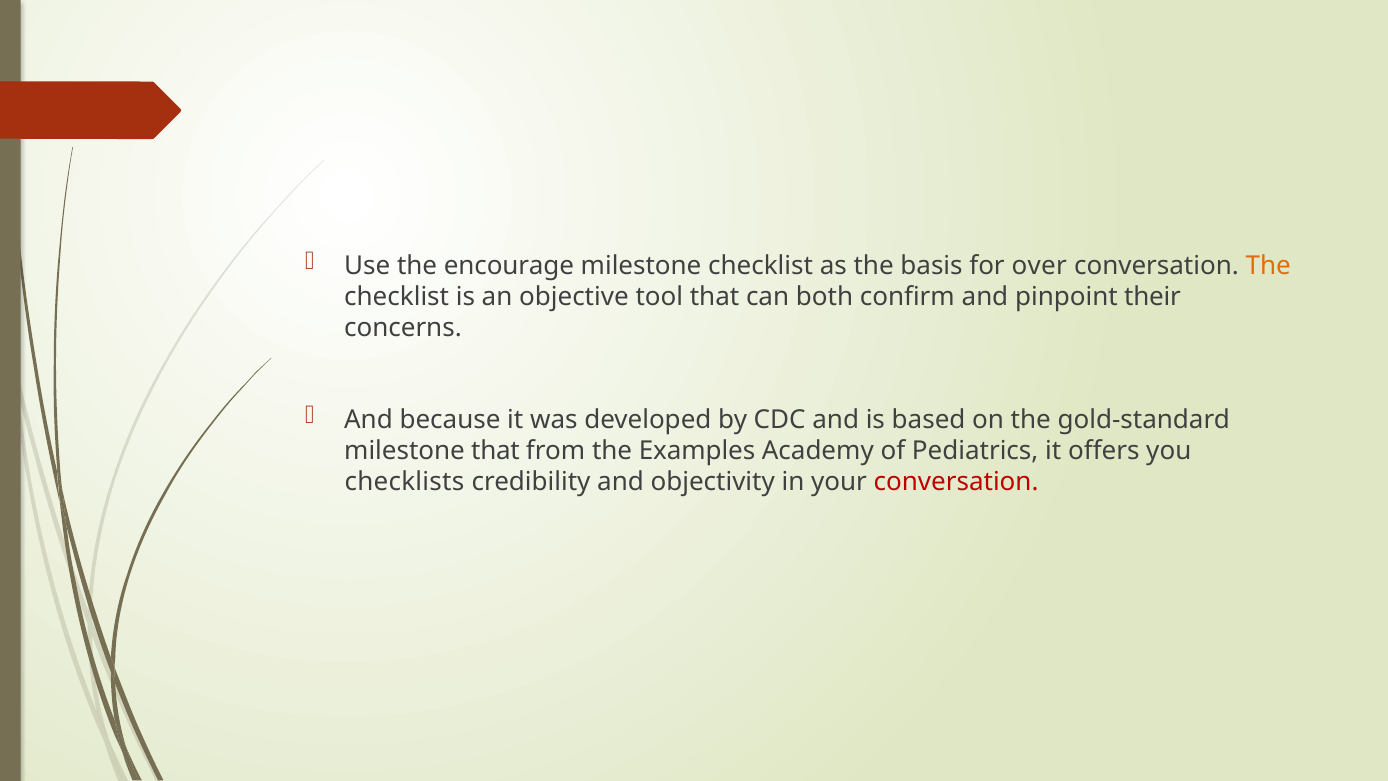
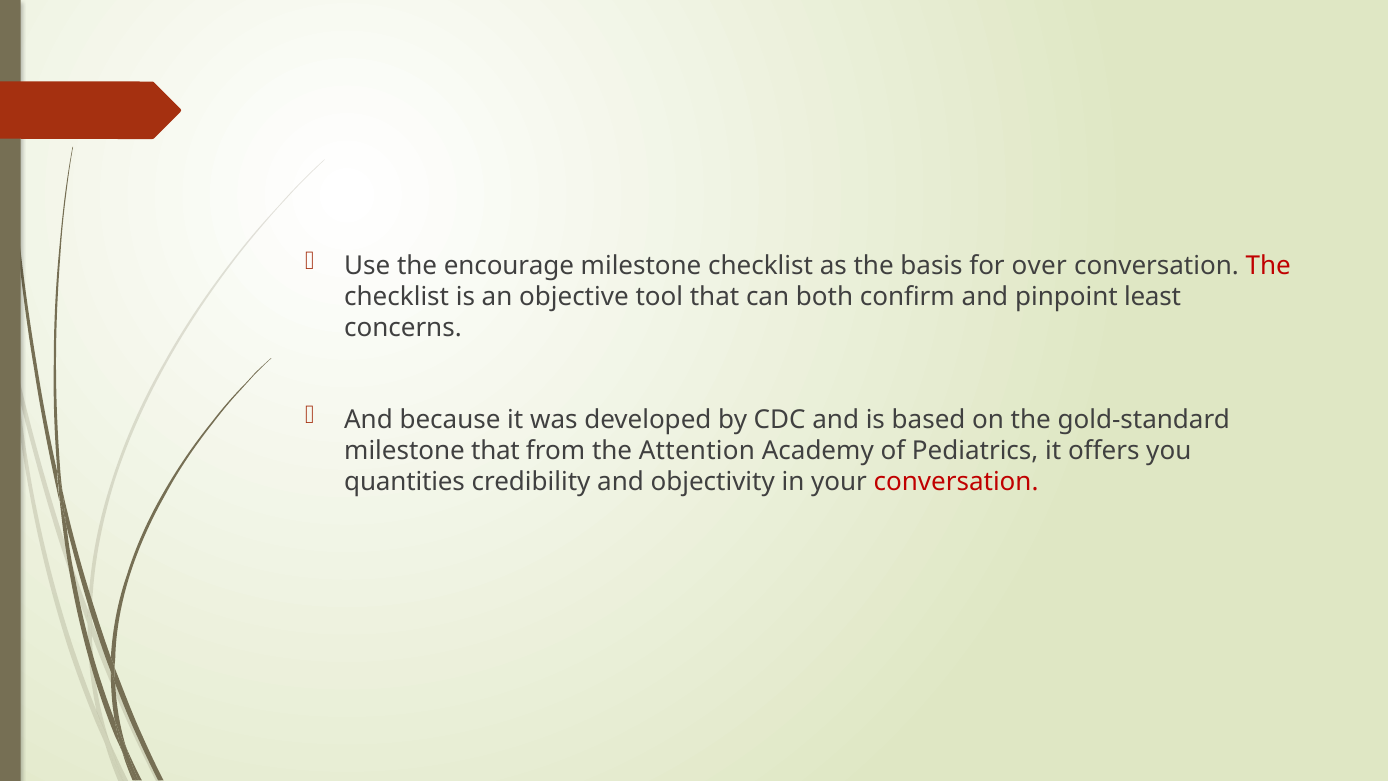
The at (1268, 266) colour: orange -> red
their: their -> least
Examples: Examples -> Attention
checklists: checklists -> quantities
